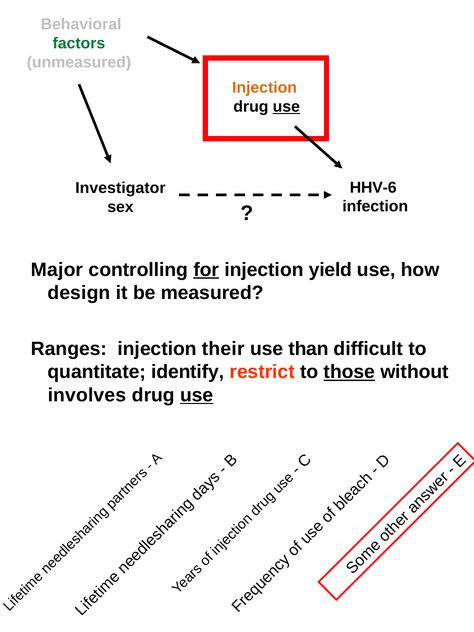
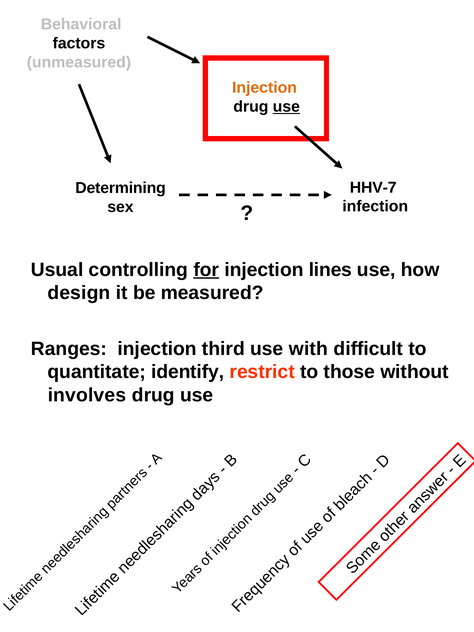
factors colour: green -> black
HHV-6: HHV-6 -> HHV-7
Investigator: Investigator -> Determining
Major: Major -> Usual
yield: yield -> lines
their: their -> third
than: than -> with
those underline: present -> none
use at (197, 395) underline: present -> none
